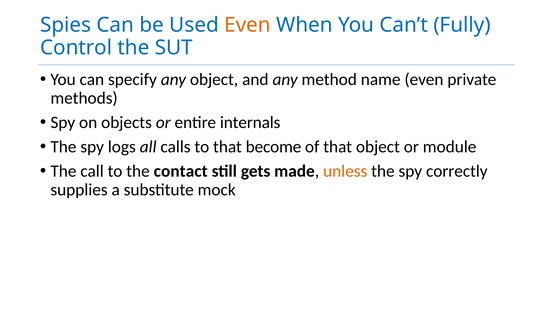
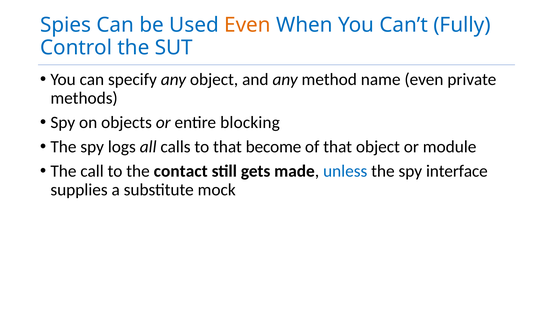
internals: internals -> blocking
unless colour: orange -> blue
correctly: correctly -> interface
